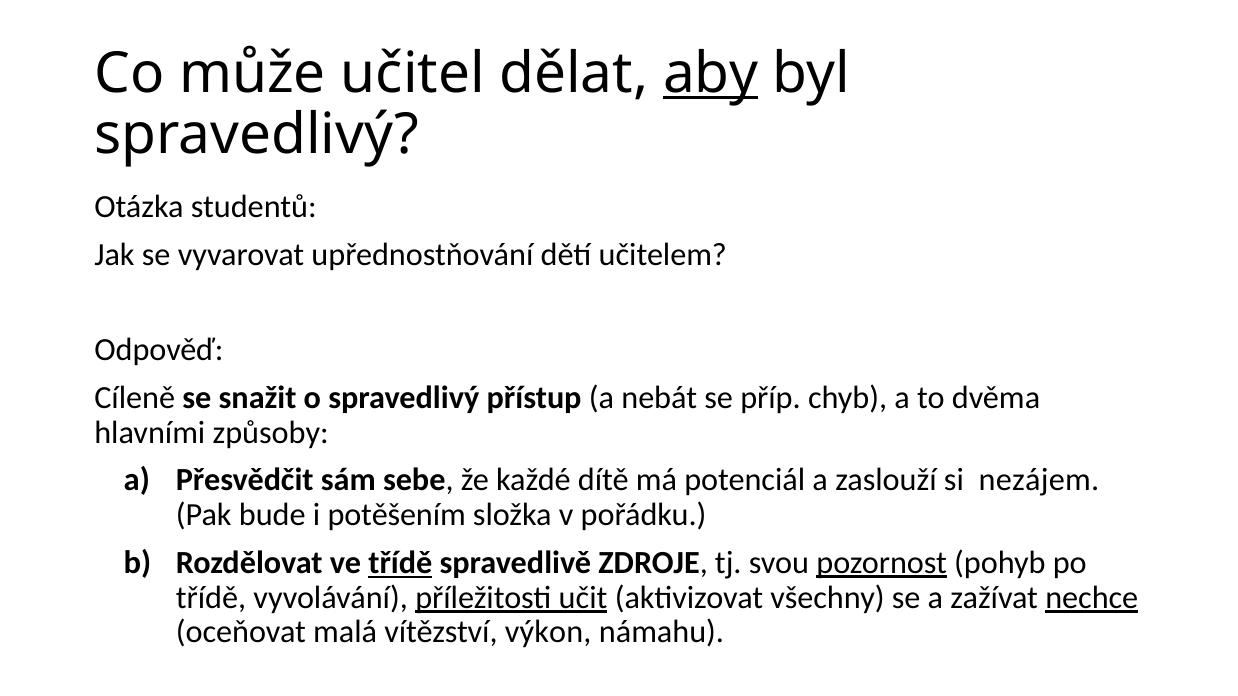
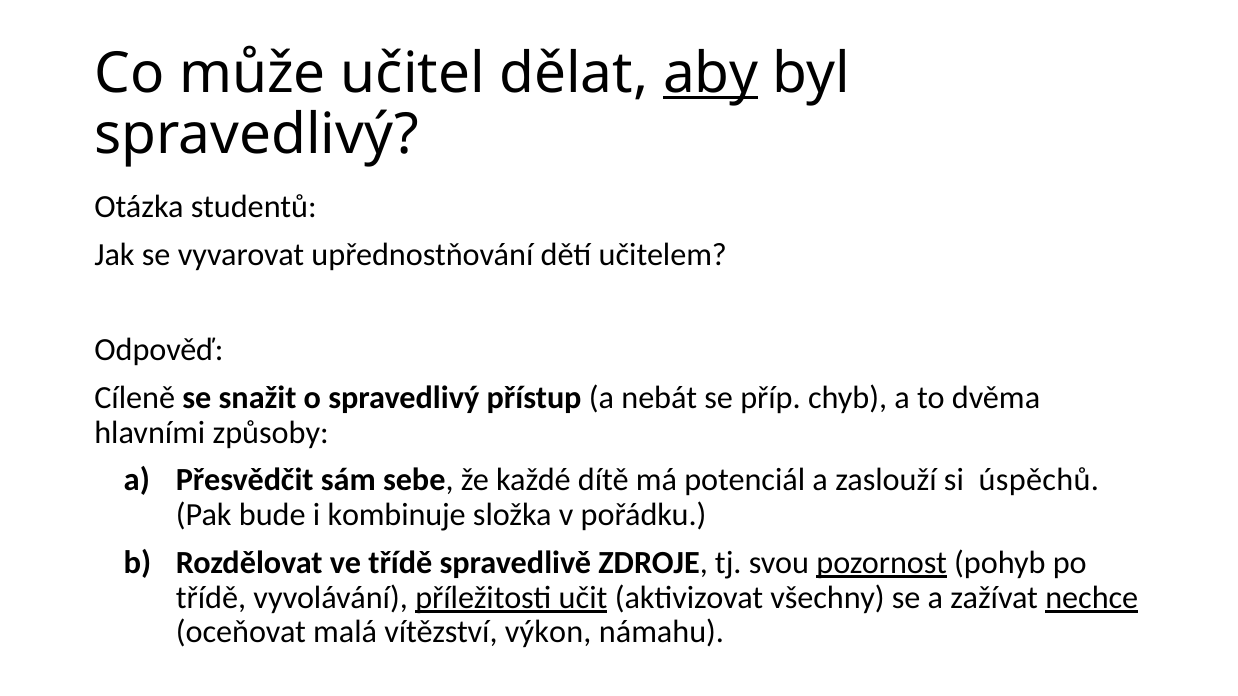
nezájem: nezájem -> úspěchů
potěšením: potěšením -> kombinuje
třídě at (400, 563) underline: present -> none
